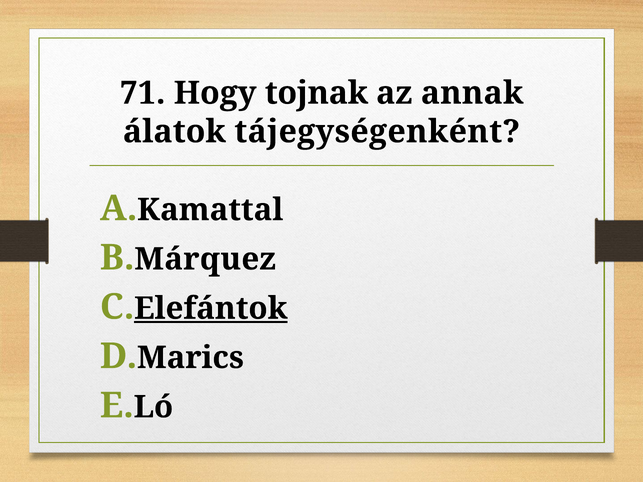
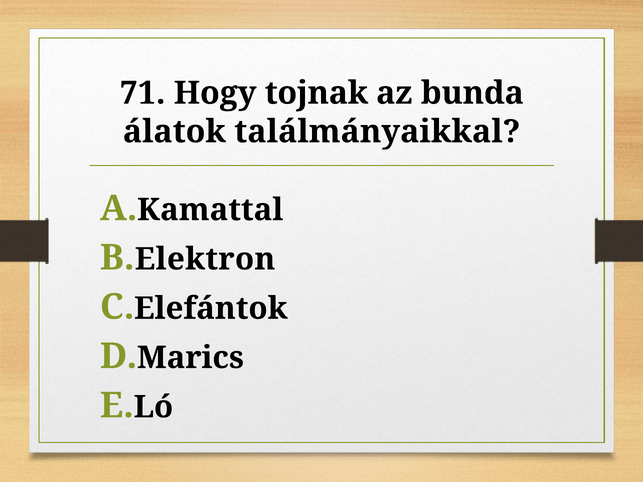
annak: annak -> bunda
tájegységenként: tájegységenként -> találmányaikkal
Márquez: Márquez -> Elektron
Elefántok underline: present -> none
